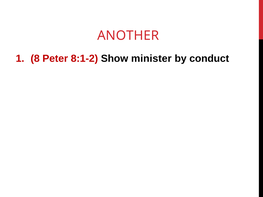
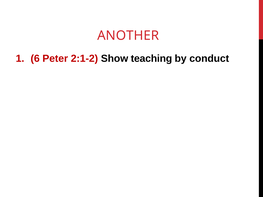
8: 8 -> 6
8:1-2: 8:1-2 -> 2:1-2
minister: minister -> teaching
